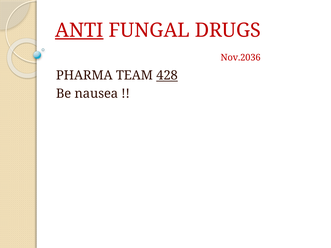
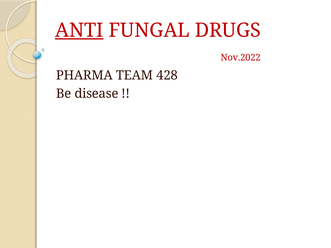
Nov.2036: Nov.2036 -> Nov.2022
428 underline: present -> none
nausea: nausea -> disease
